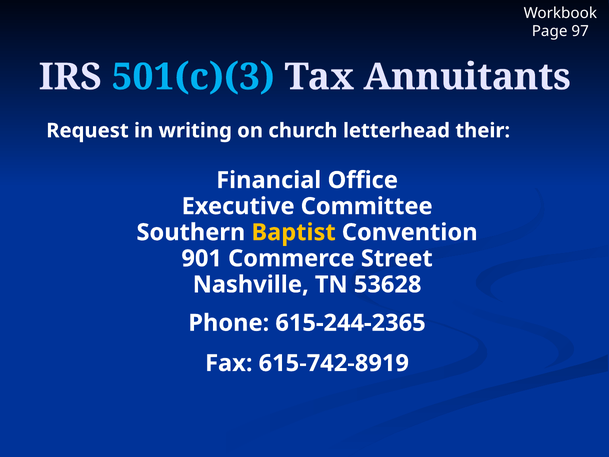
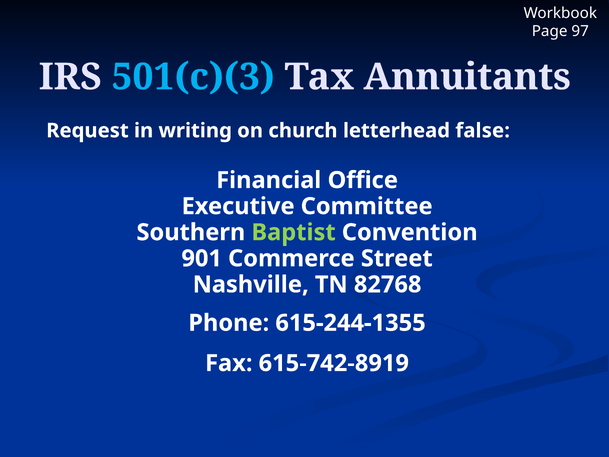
their: their -> false
Baptist colour: yellow -> light green
53628: 53628 -> 82768
615-244-2365: 615-244-2365 -> 615-244-1355
